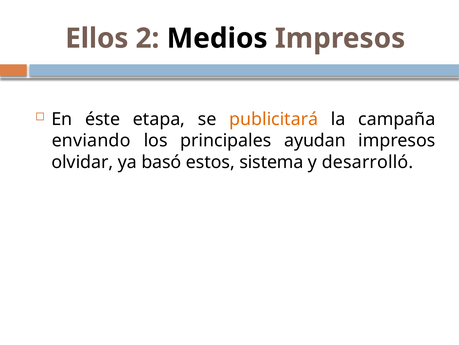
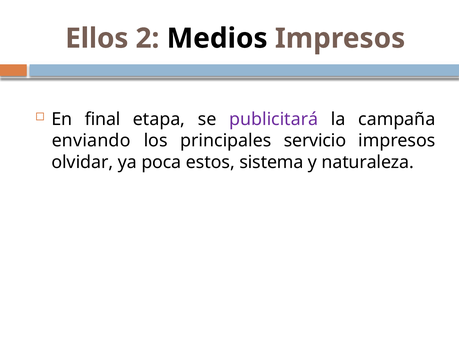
éste: éste -> final
publicitará colour: orange -> purple
ayudan: ayudan -> servicio
basó: basó -> poca
desarrolló: desarrolló -> naturaleza
